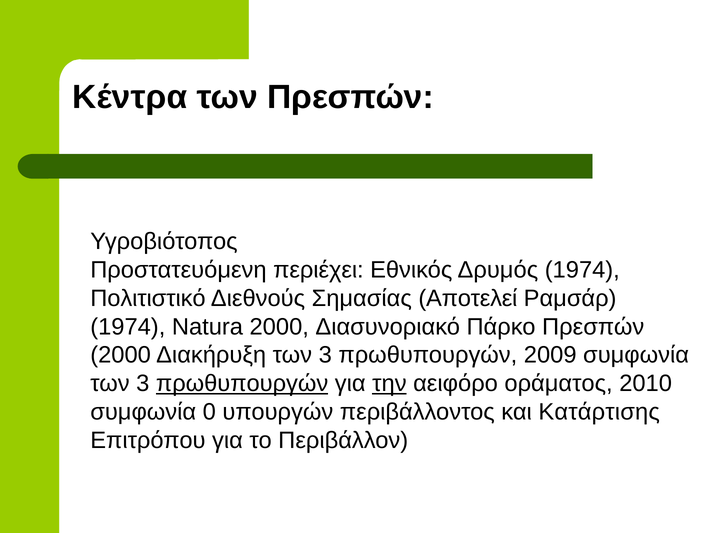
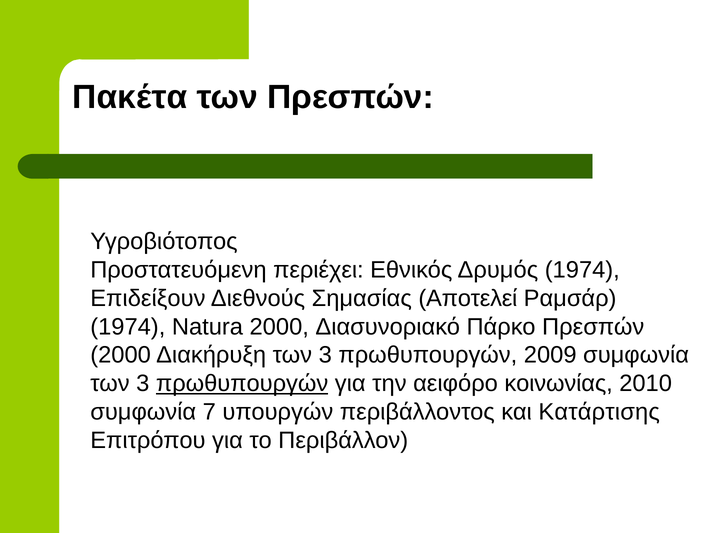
Κέντρα: Κέντρα -> Πακέτα
Πολιτιστικό: Πολιτιστικό -> Επιδείξουν
την underline: present -> none
οράματος: οράματος -> κοινωνίας
0: 0 -> 7
